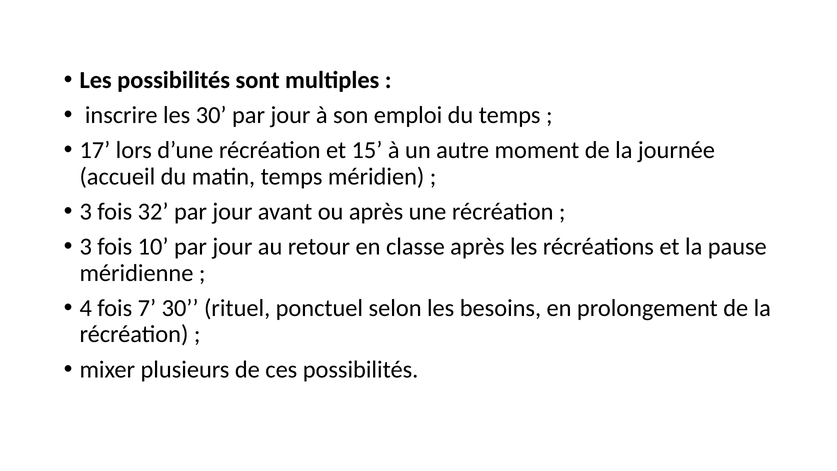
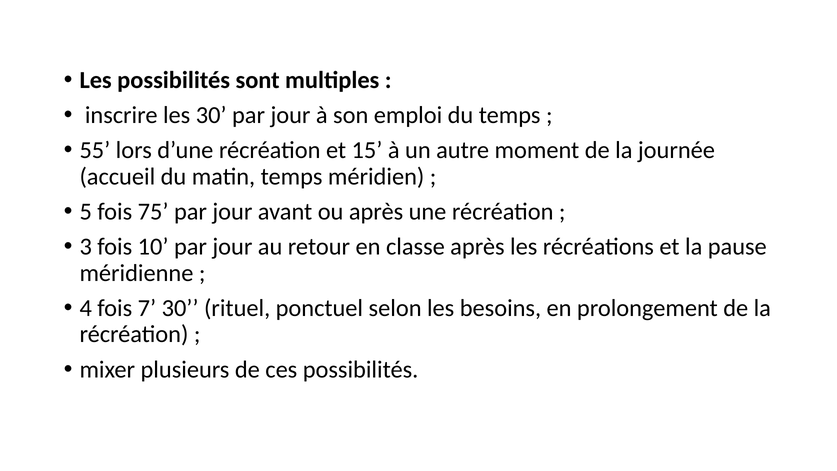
17: 17 -> 55
3 at (86, 212): 3 -> 5
32: 32 -> 75
